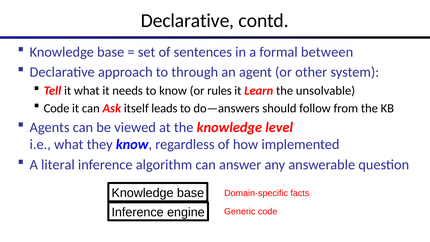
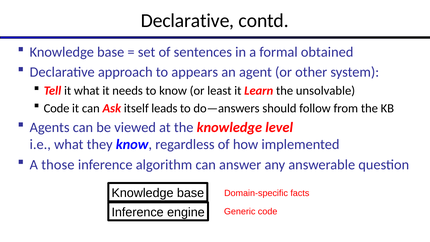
between: between -> obtained
through: through -> appears
rules: rules -> least
literal: literal -> those
